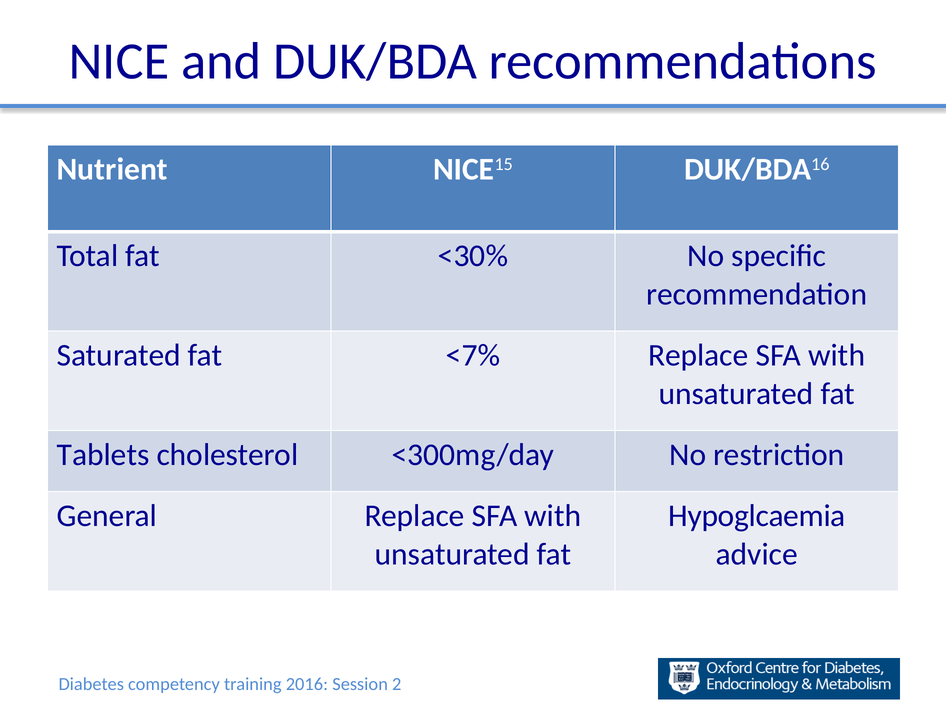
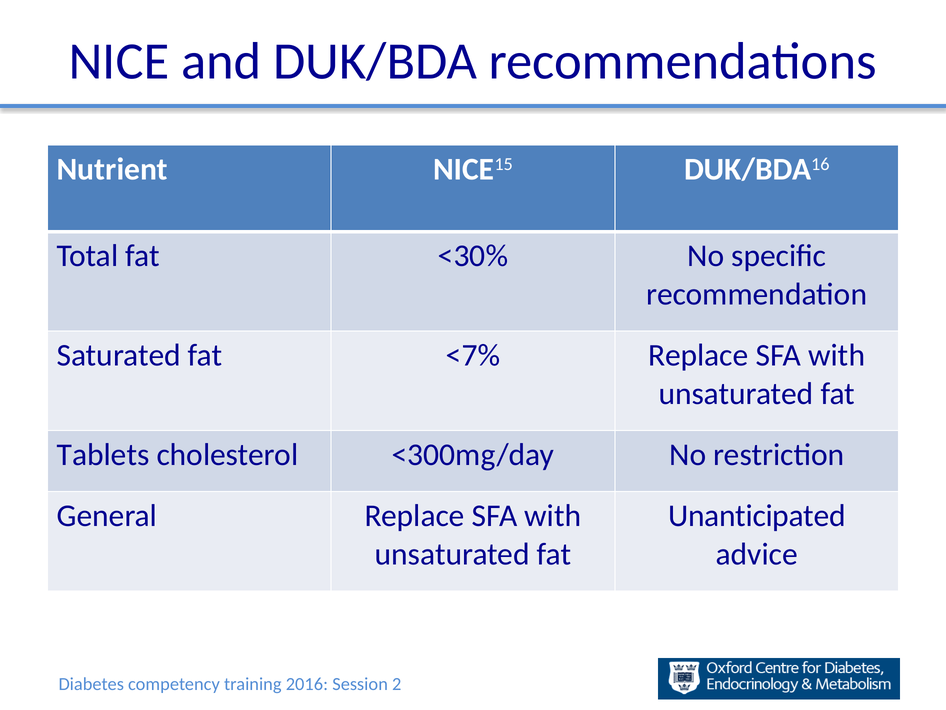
Hypoglcaemia: Hypoglcaemia -> Unanticipated
